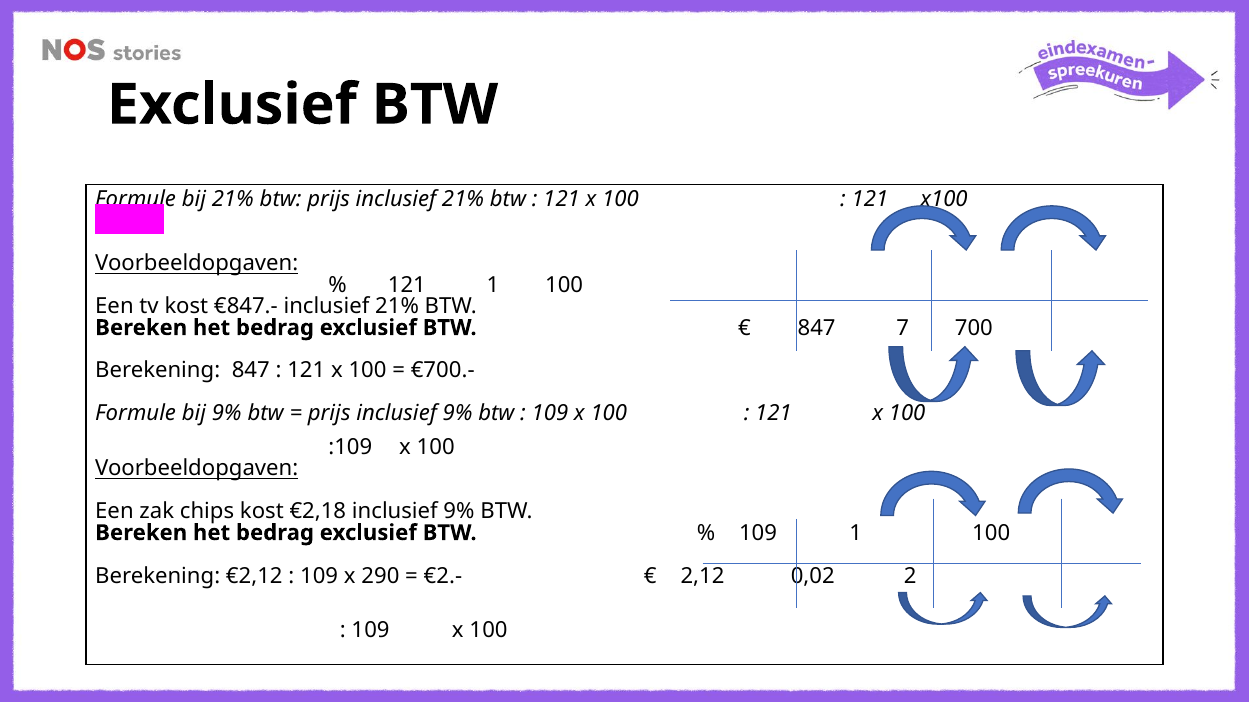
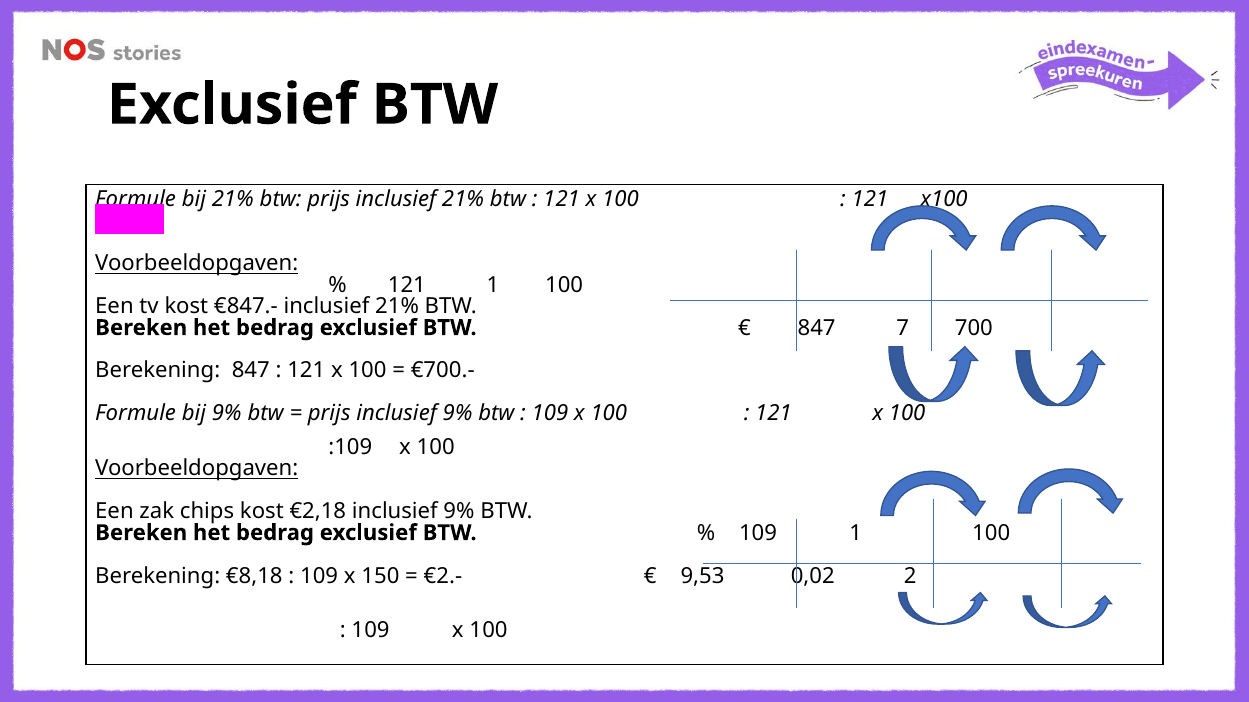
€2,12: €2,12 -> €8,18
290: 290 -> 150
2,12: 2,12 -> 9,53
